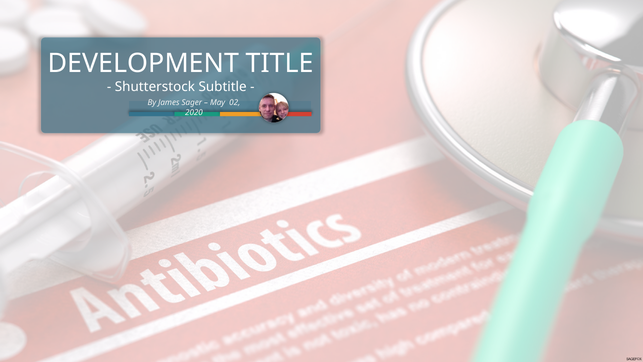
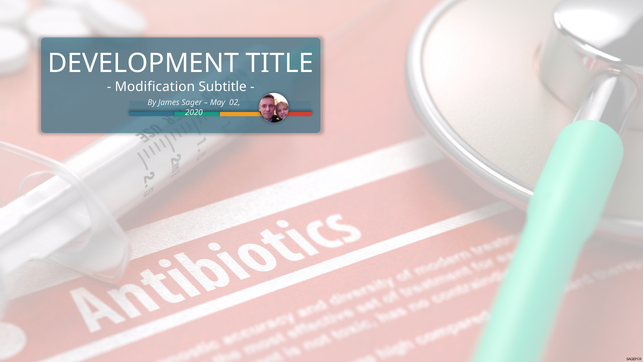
Shutterstock: Shutterstock -> Modification
